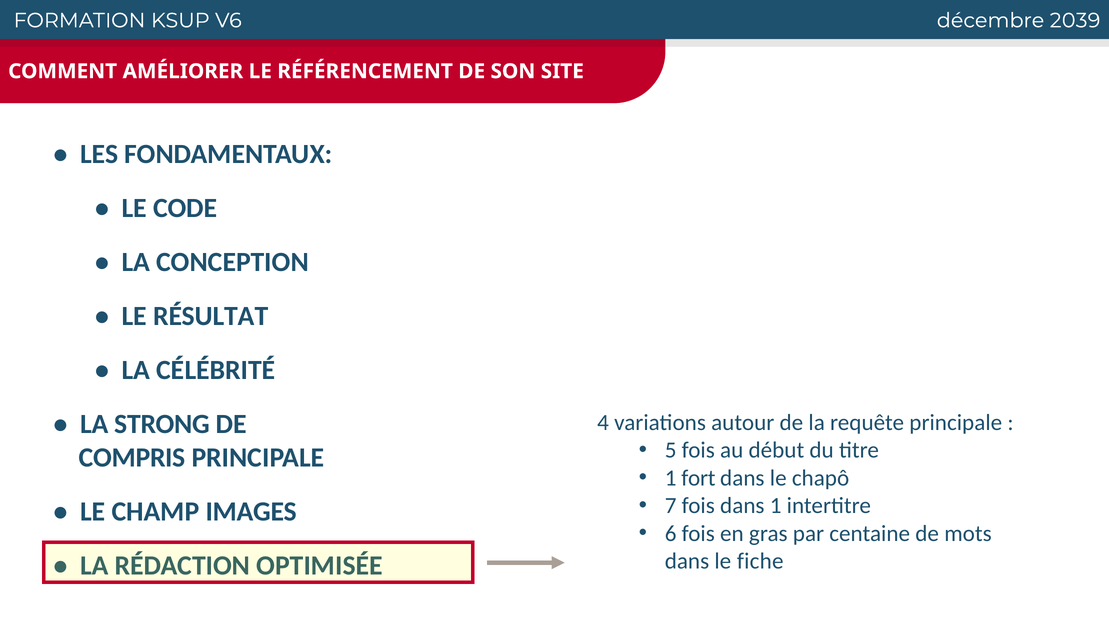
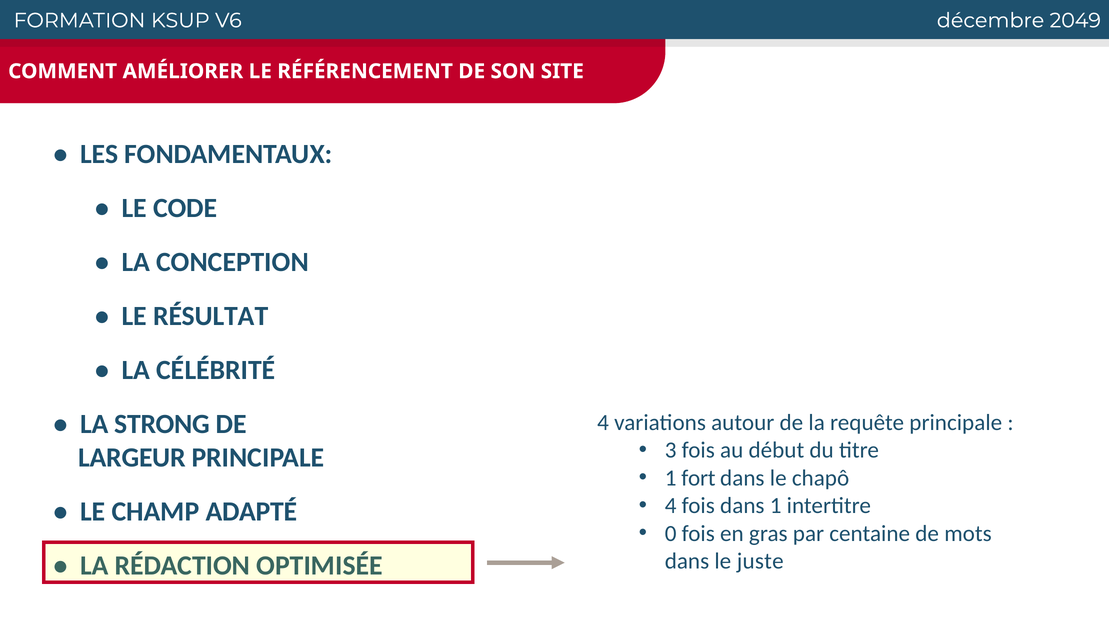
2039: 2039 -> 2049
5: 5 -> 3
COMPRIS: COMPRIS -> LARGEUR
7 at (671, 506): 7 -> 4
IMAGES: IMAGES -> ADAPTÉ
6: 6 -> 0
fiche: fiche -> juste
